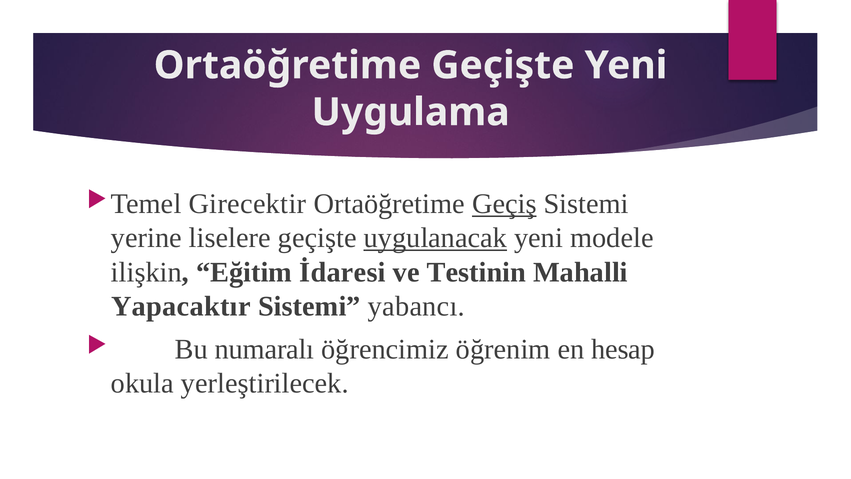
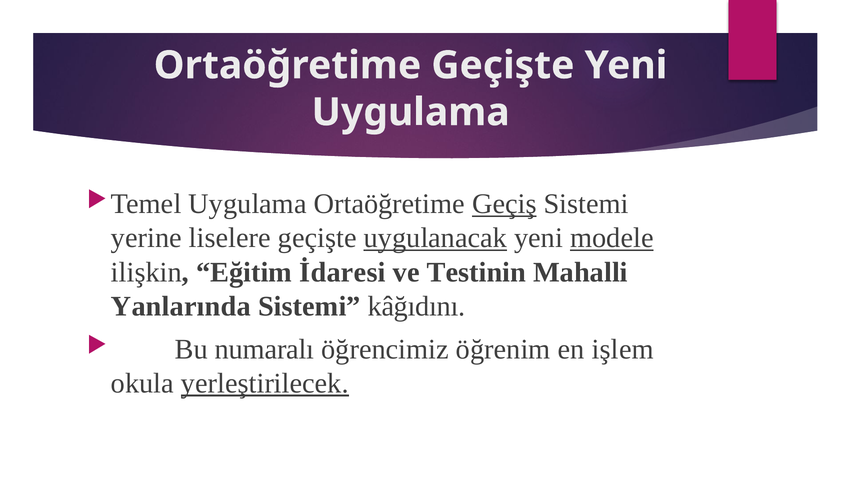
Girecektir at (247, 204): Girecektir -> Uygulama
modele underline: none -> present
Yapacaktır: Yapacaktır -> Yanlarında
yabancı: yabancı -> kâğıdını
hesap: hesap -> işlem
yerleştirilecek underline: none -> present
